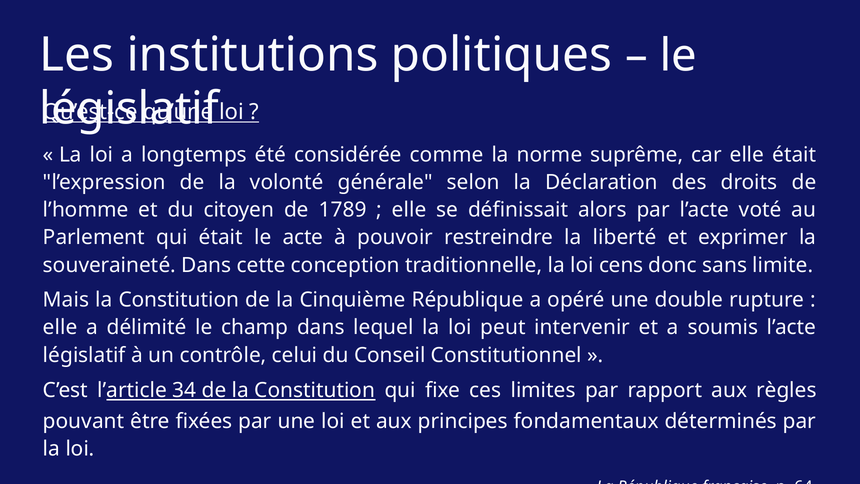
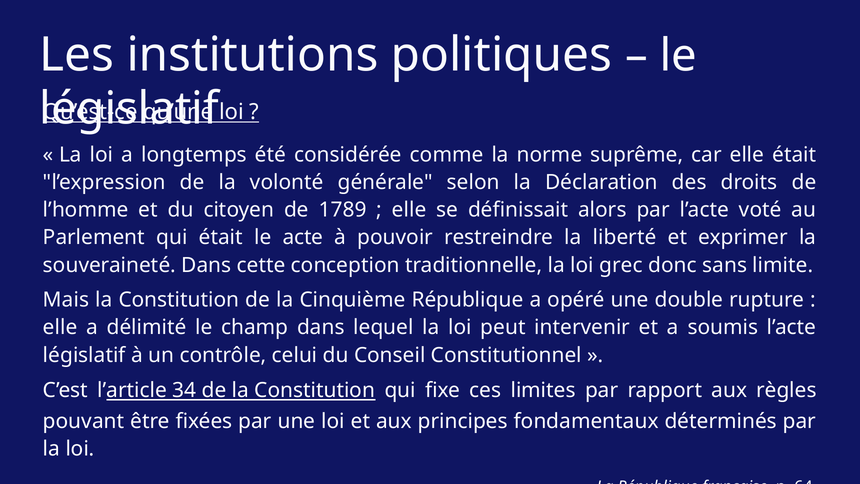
cens: cens -> grec
